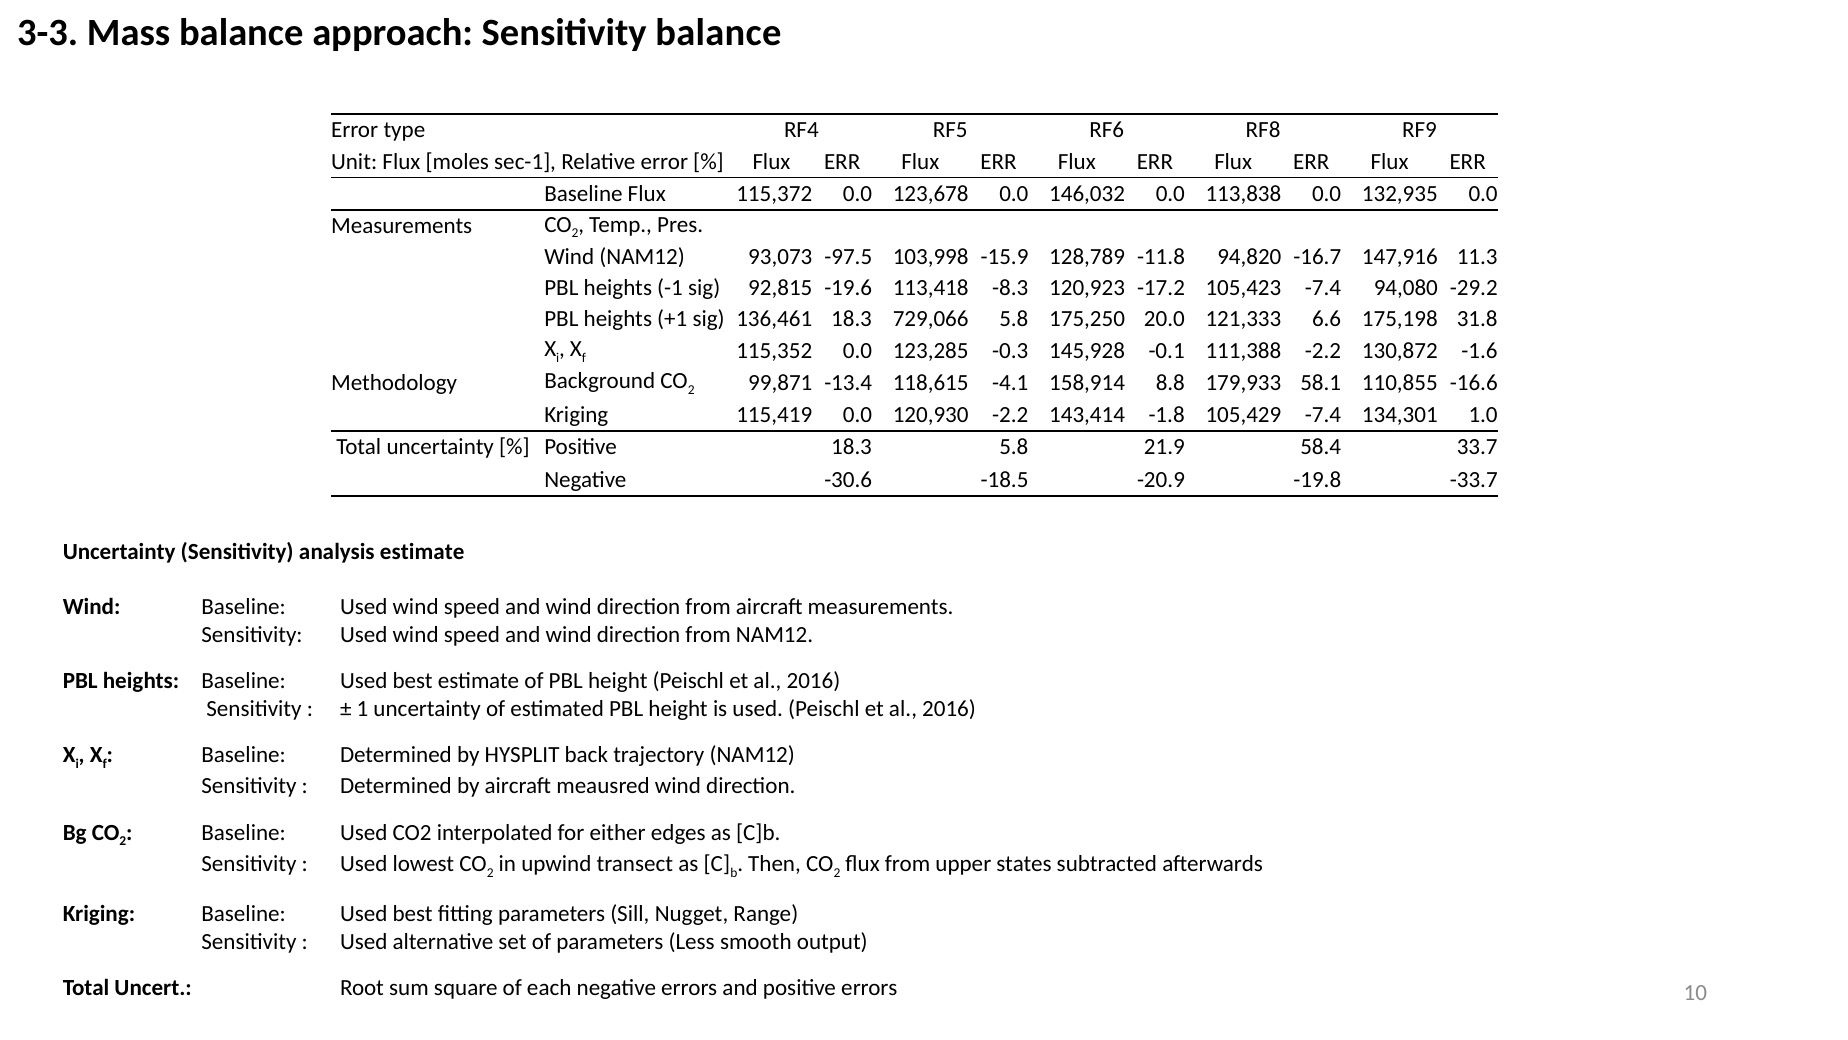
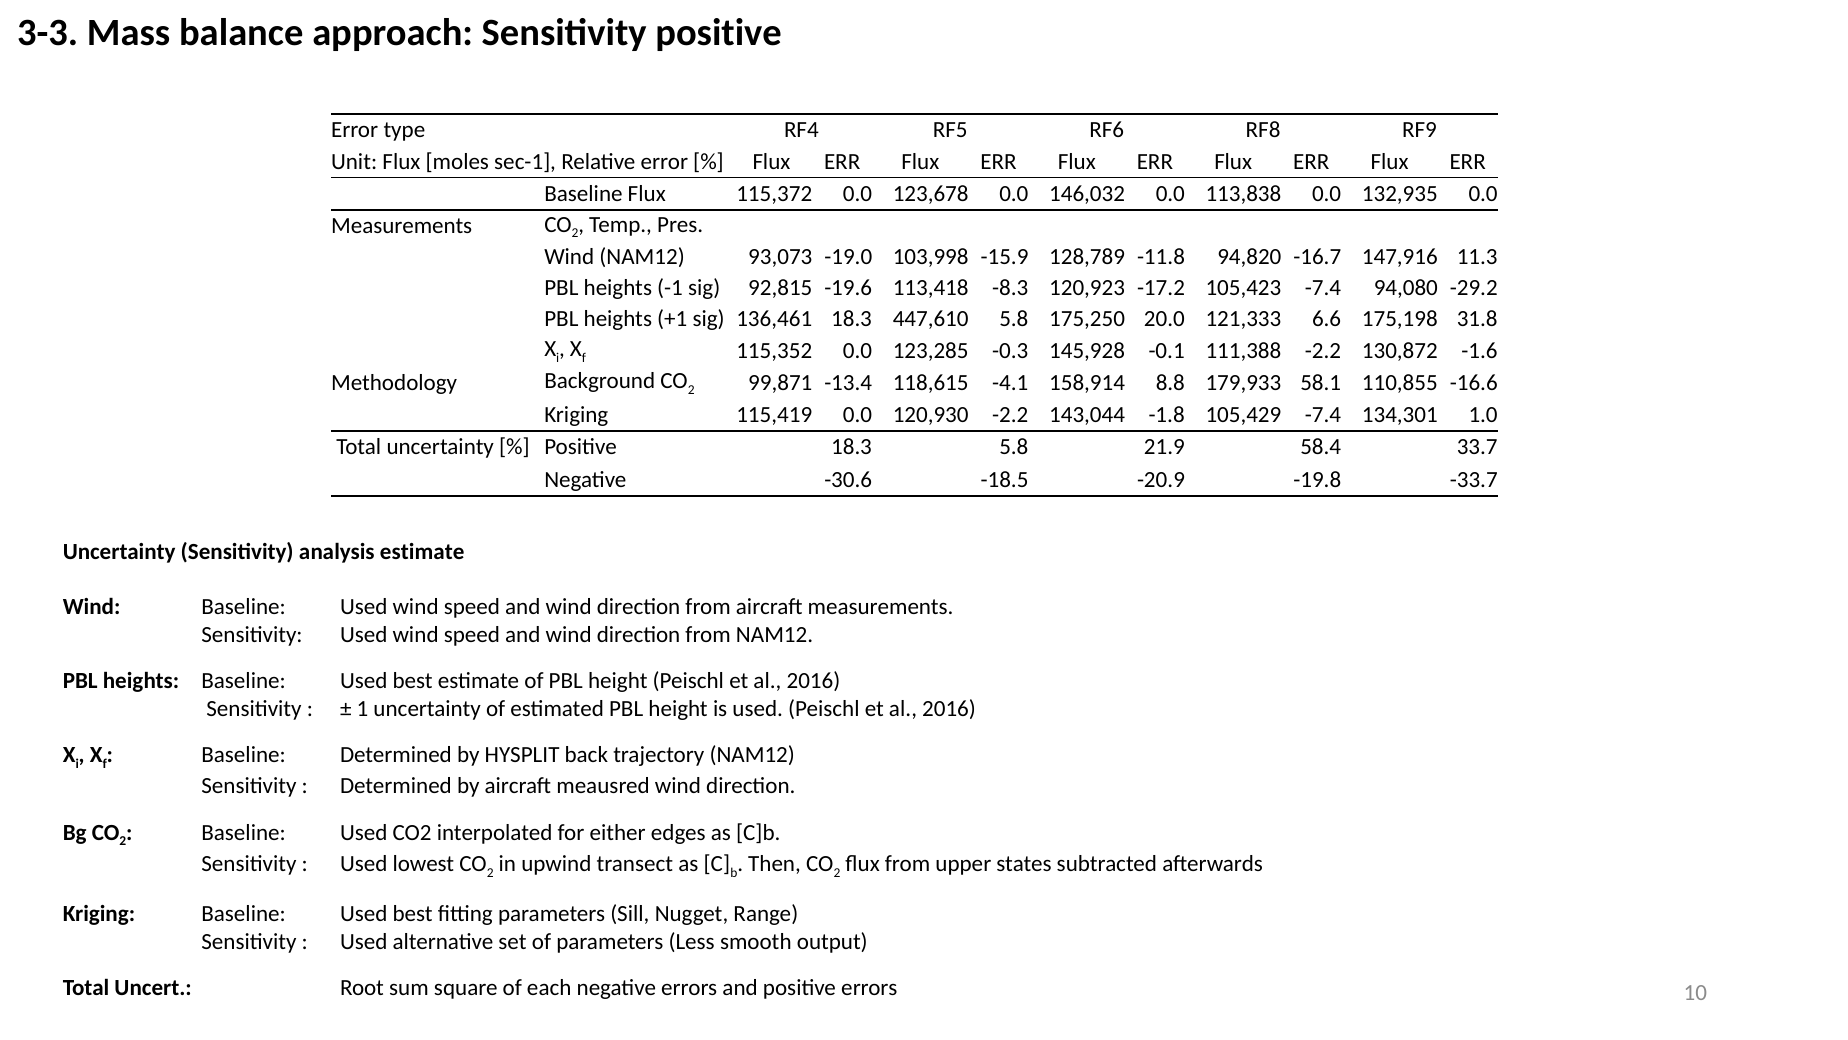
Sensitivity balance: balance -> positive
-97.5: -97.5 -> -19.0
729,066: 729,066 -> 447,610
143,414: 143,414 -> 143,044
